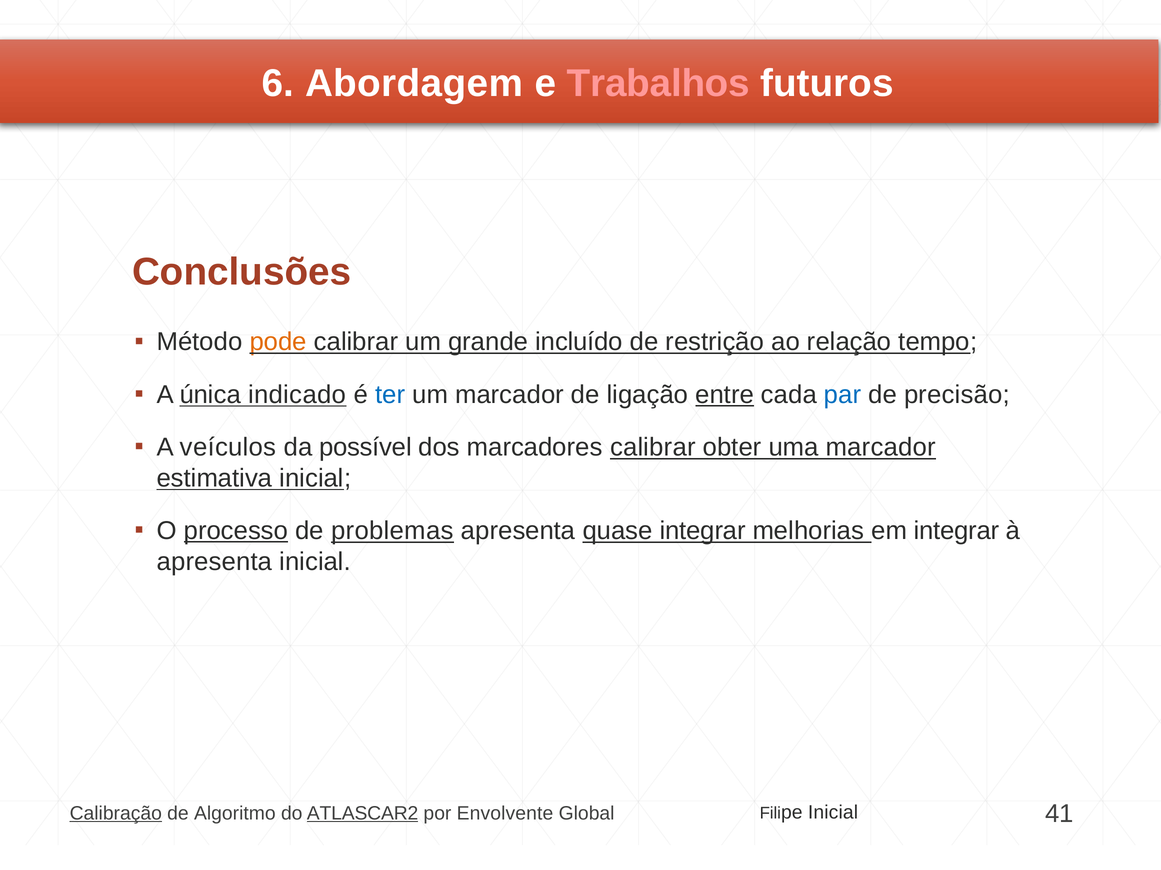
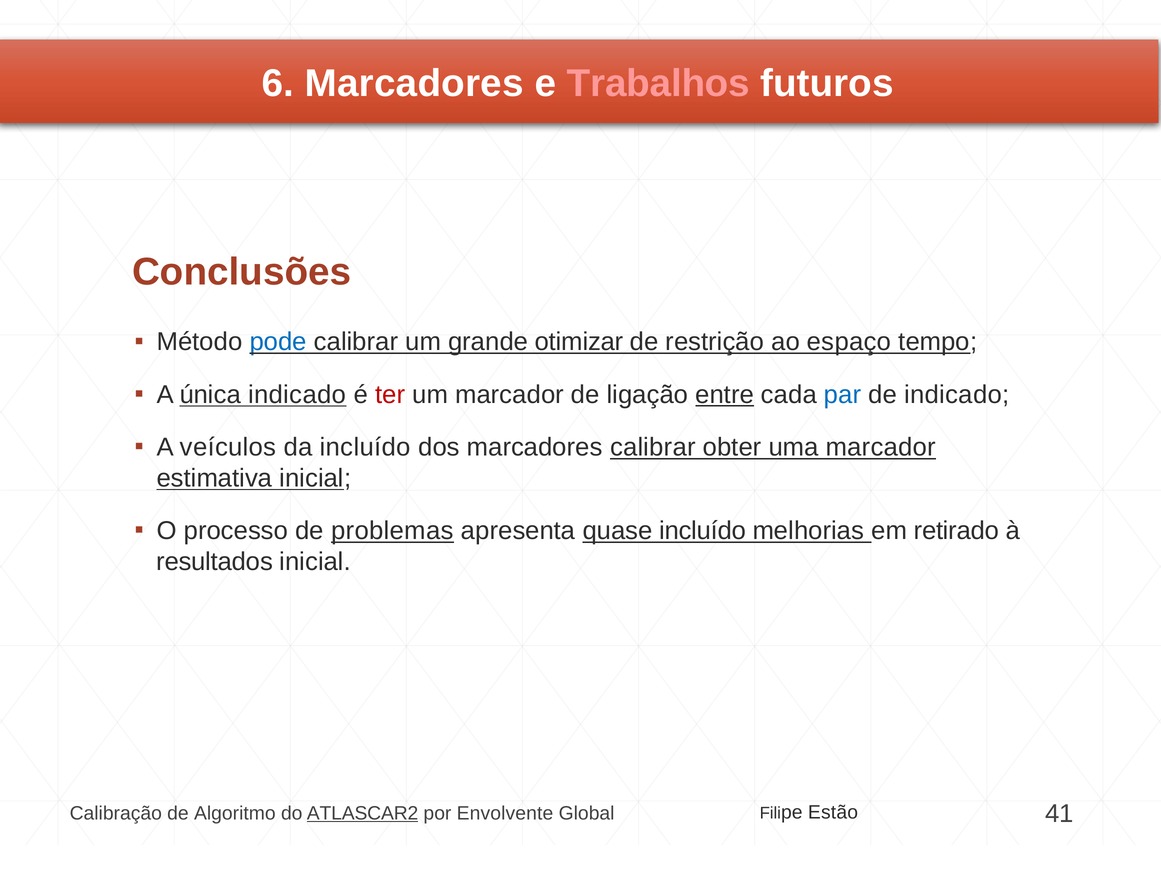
6 Abordagem: Abordagem -> Marcadores
pode colour: orange -> blue
incluído: incluído -> otimizar
relação: relação -> espaço
ter colour: blue -> red
de precisão: precisão -> indicado
da possível: possível -> incluído
processo underline: present -> none
quase integrar: integrar -> incluído
em integrar: integrar -> retirado
apresenta at (214, 562): apresenta -> resultados
Calibração underline: present -> none
Filipe Inicial: Inicial -> Estão
